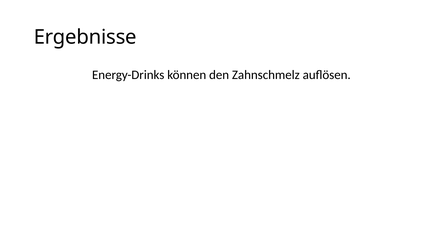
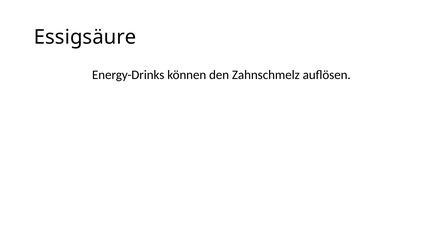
Ergebnisse: Ergebnisse -> Essigsäure
